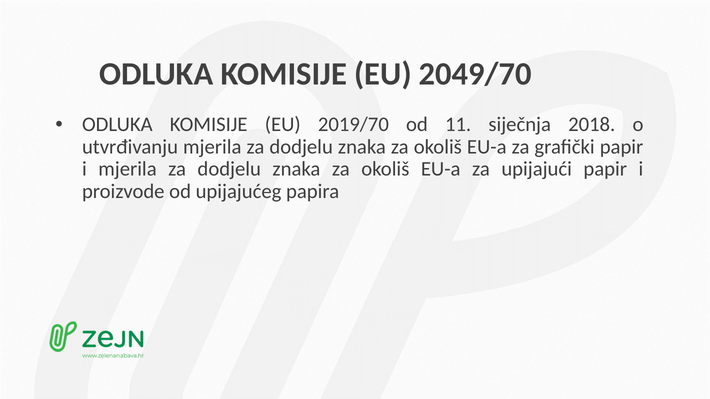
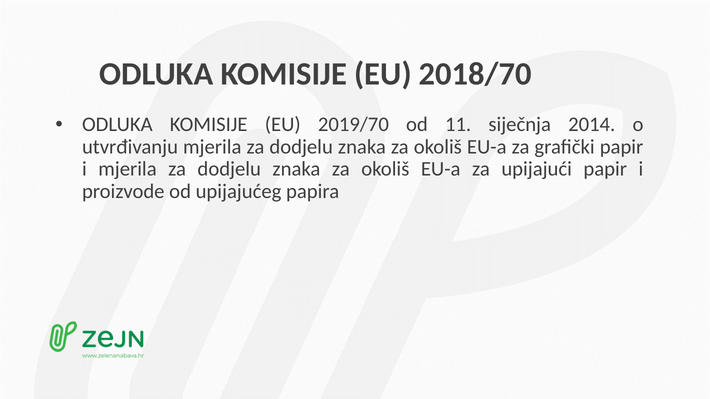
2049/70: 2049/70 -> 2018/70
2018: 2018 -> 2014
